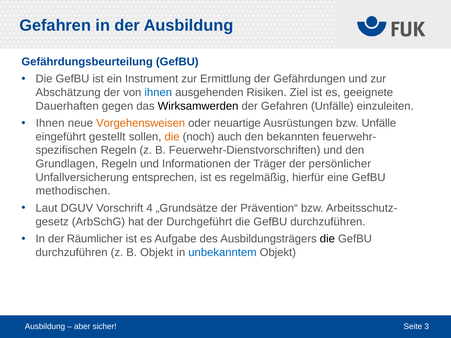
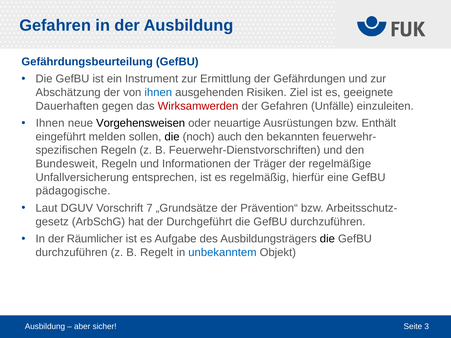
Wirksamwerden colour: black -> red
Vorgehensweisen colour: orange -> black
bzw Unfälle: Unfälle -> Enthält
gestellt: gestellt -> melden
die at (172, 137) colour: orange -> black
Grundlagen: Grundlagen -> Bundesweit
persönlicher: persönlicher -> regelmäßige
methodischen: methodischen -> pädagogische
4: 4 -> 7
B Objekt: Objekt -> Regelt
